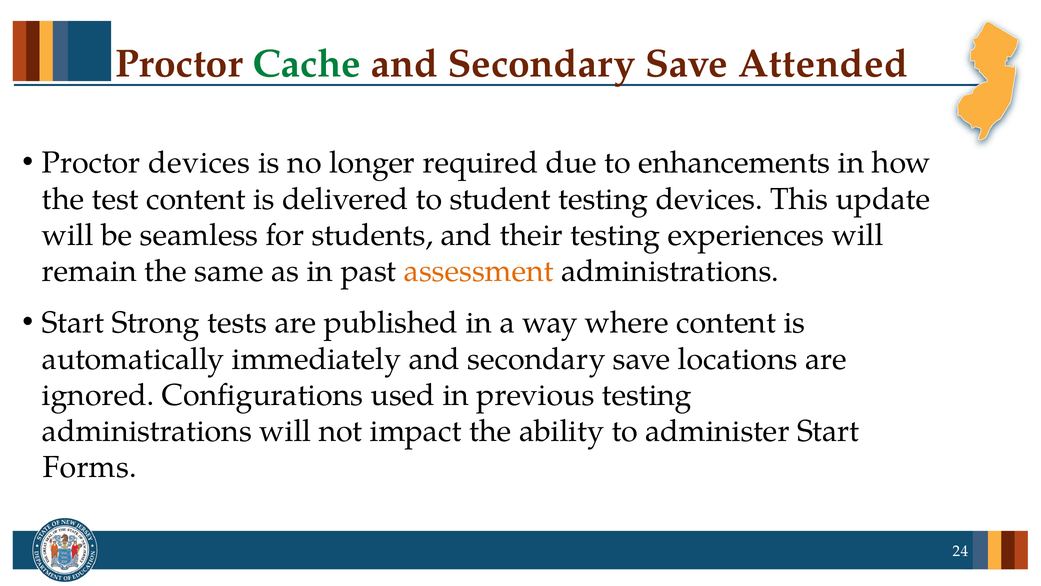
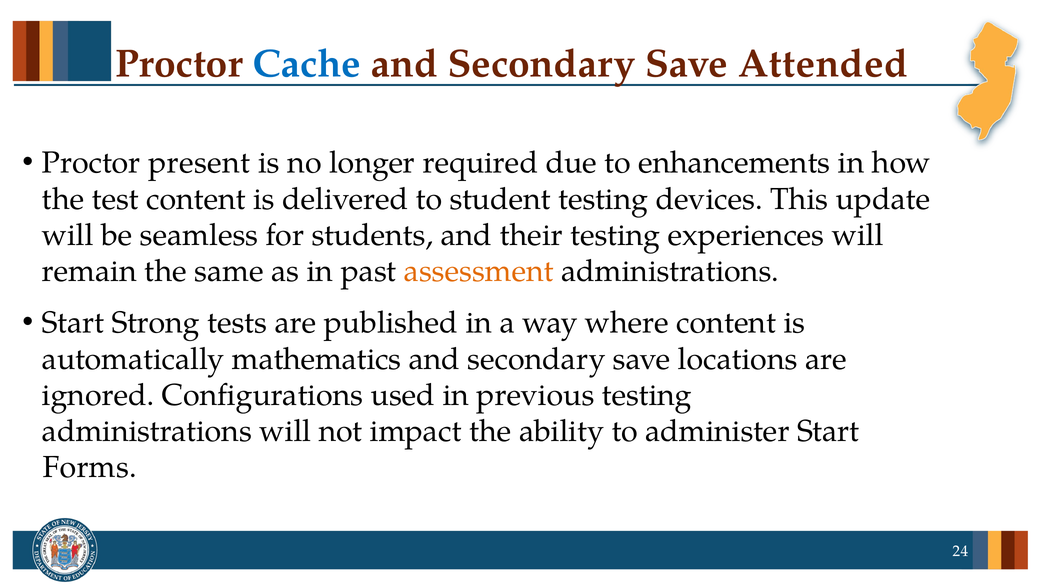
Cache colour: green -> blue
Proctor devices: devices -> present
immediately: immediately -> mathematics
